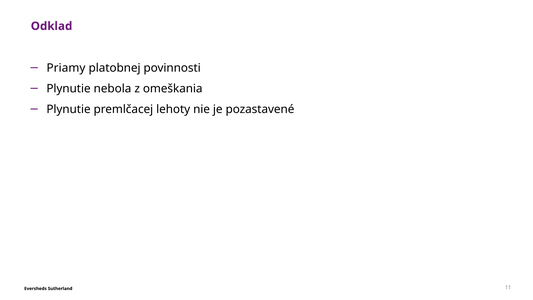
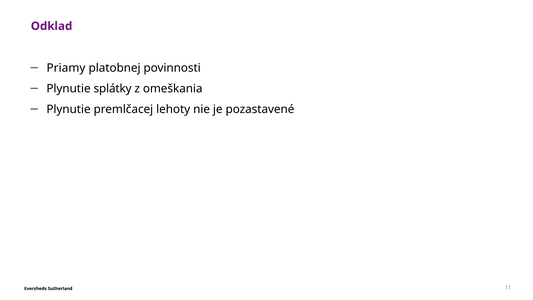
nebola: nebola -> splátky
